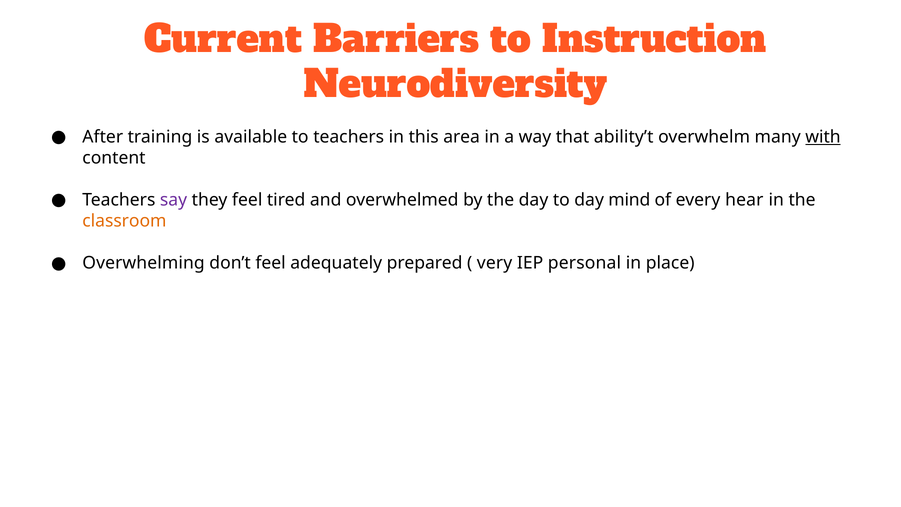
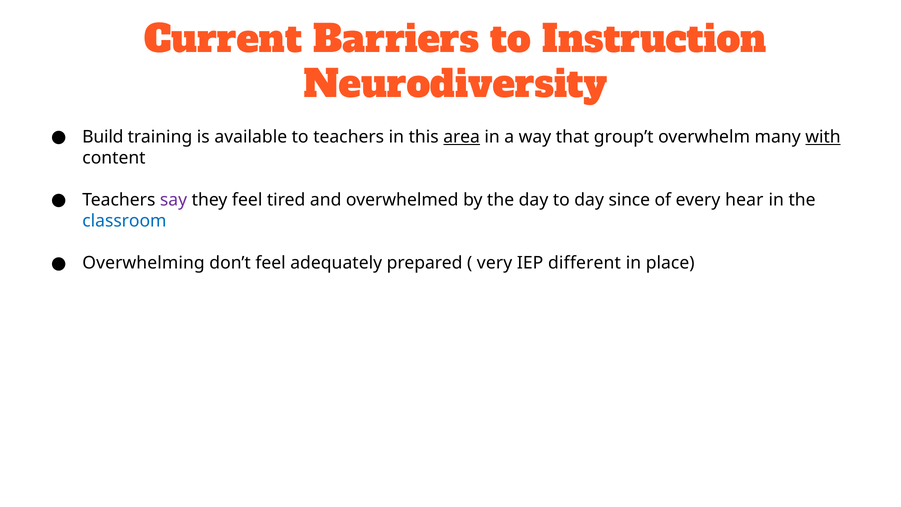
After: After -> Build
area underline: none -> present
ability’t: ability’t -> group’t
mind: mind -> since
classroom colour: orange -> blue
personal: personal -> different
